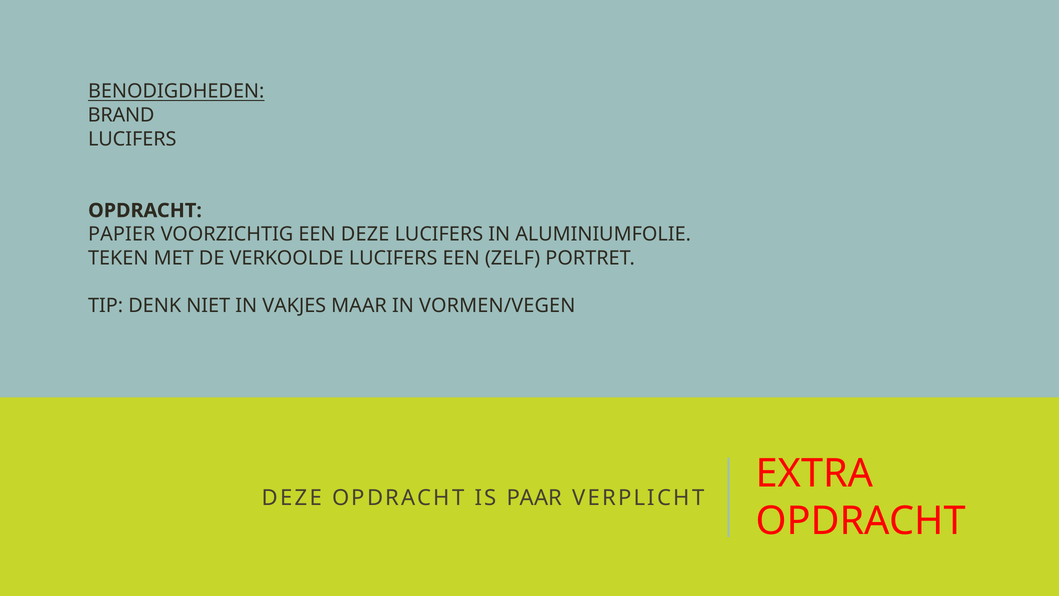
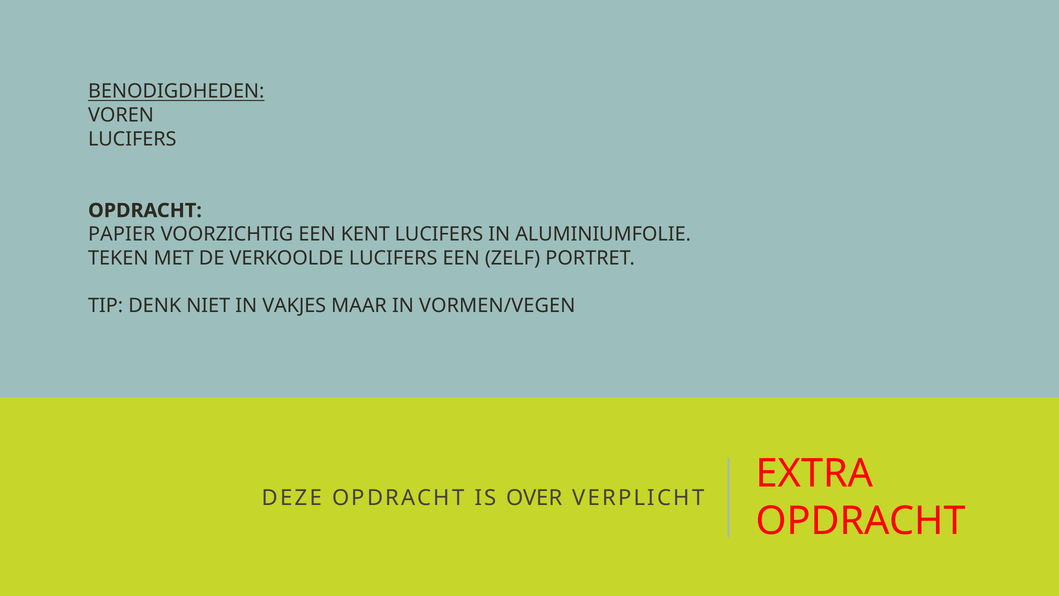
BRAND: BRAND -> VOREN
EEN DEZE: DEZE -> KENT
PAAR: PAAR -> OVER
